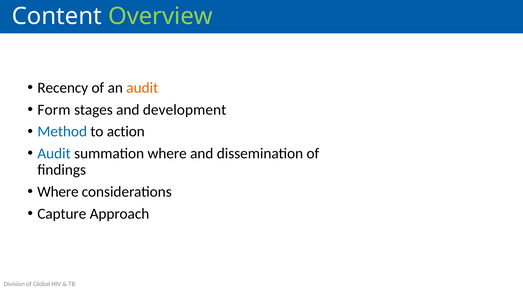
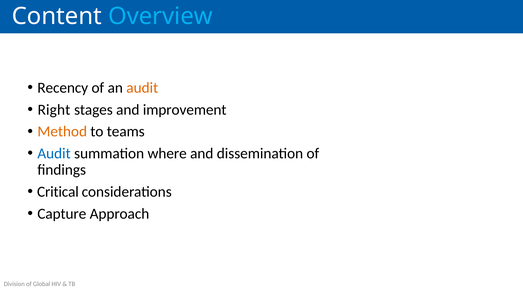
Overview colour: light green -> light blue
Form: Form -> Right
development: development -> improvement
Method colour: blue -> orange
action: action -> teams
Where at (58, 192): Where -> Critical
